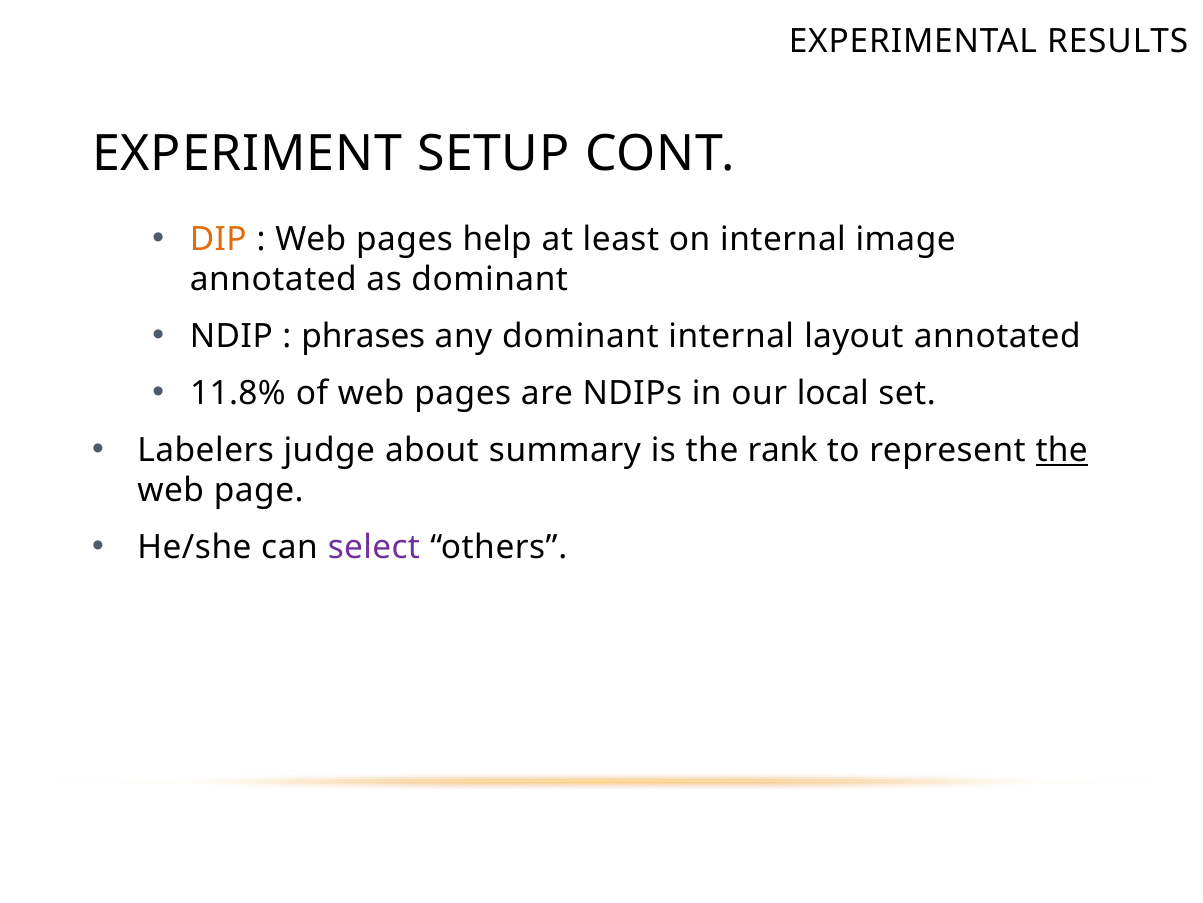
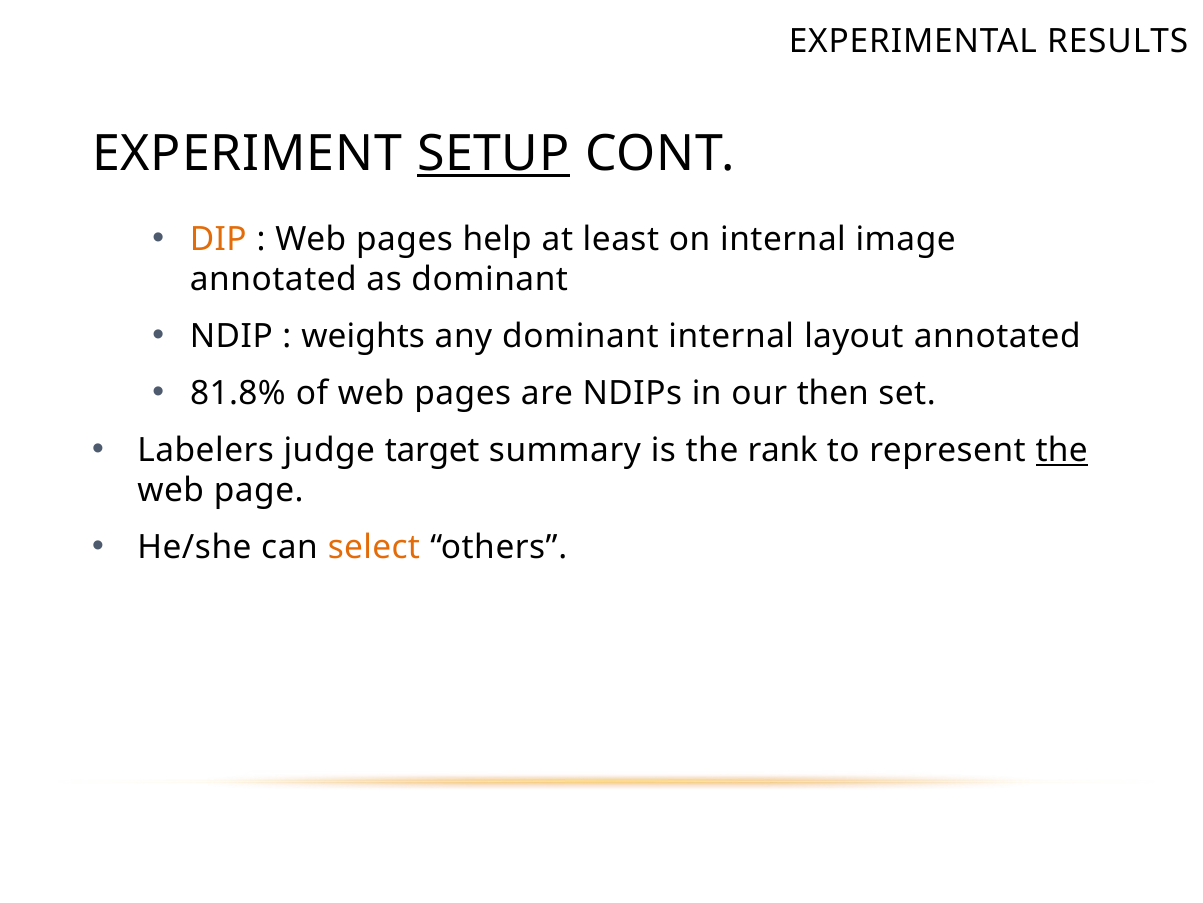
SETUP underline: none -> present
phrases: phrases -> weights
11.8%: 11.8% -> 81.8%
local: local -> then
about: about -> target
select colour: purple -> orange
